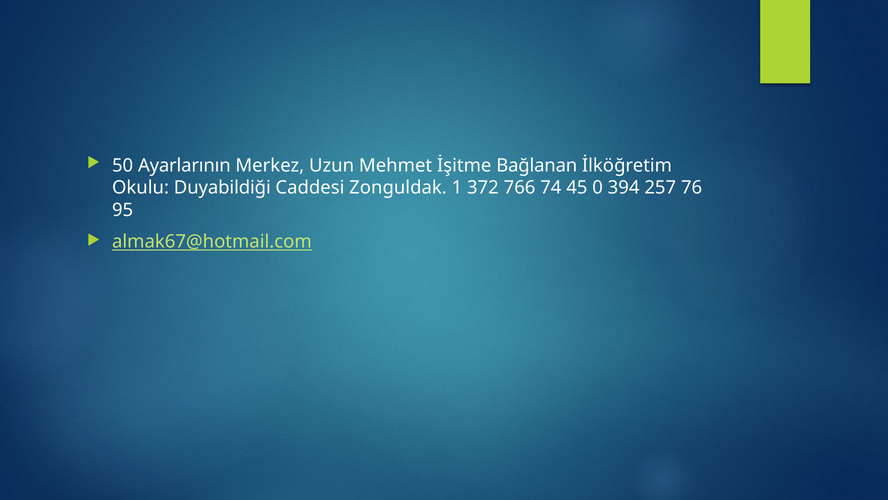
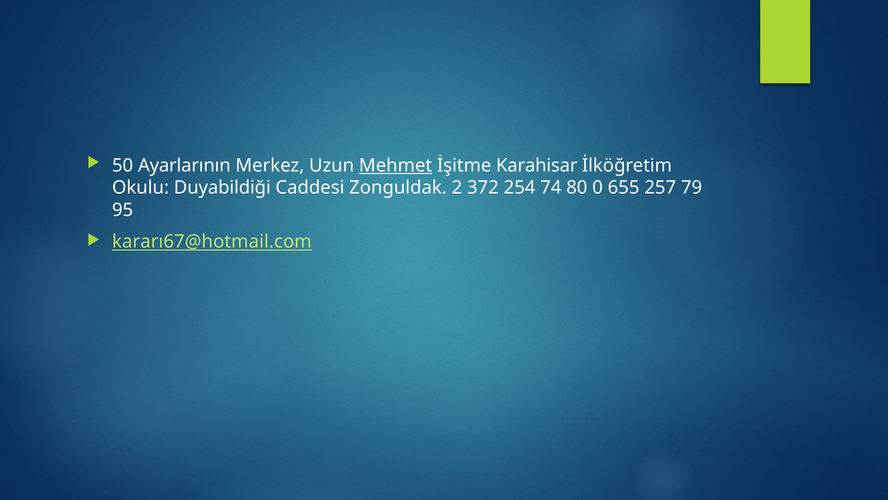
Mehmet underline: none -> present
Bağlanan: Bağlanan -> Karahisar
1: 1 -> 2
766: 766 -> 254
45: 45 -> 80
394: 394 -> 655
76: 76 -> 79
almak67@hotmail.com: almak67@hotmail.com -> kararı67@hotmail.com
